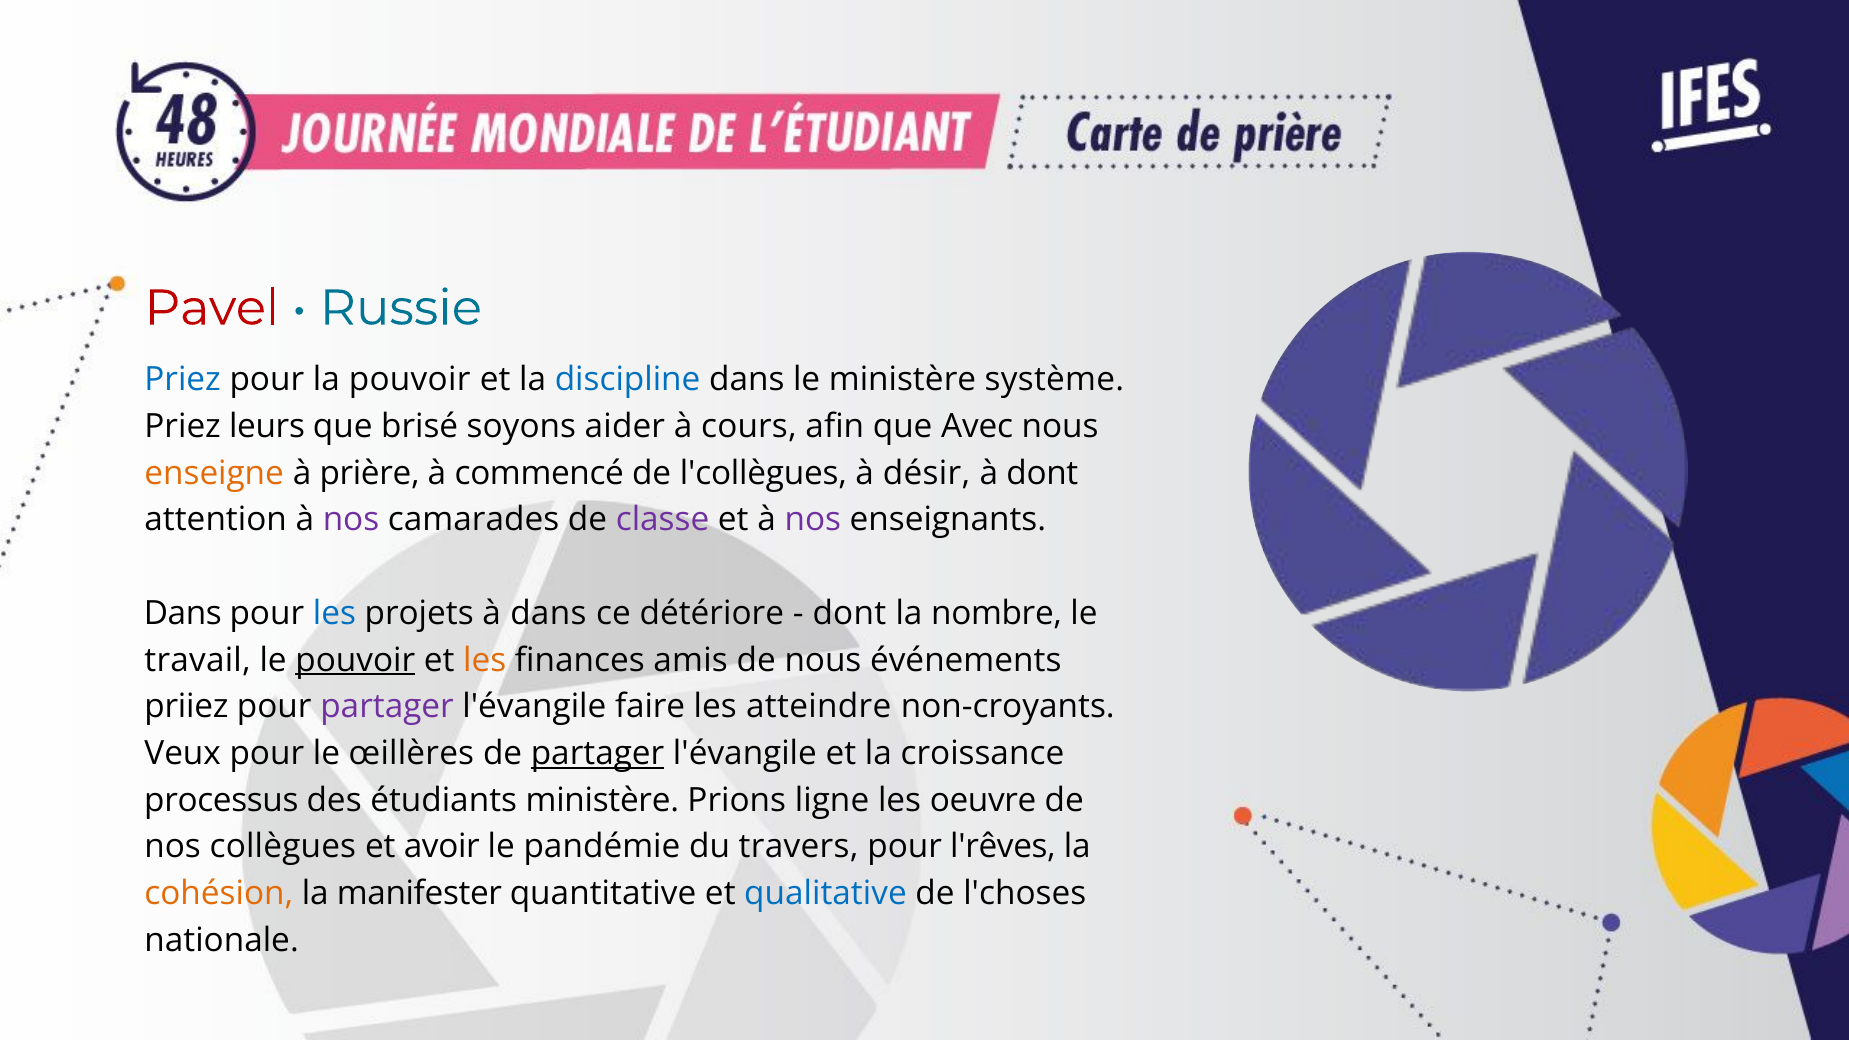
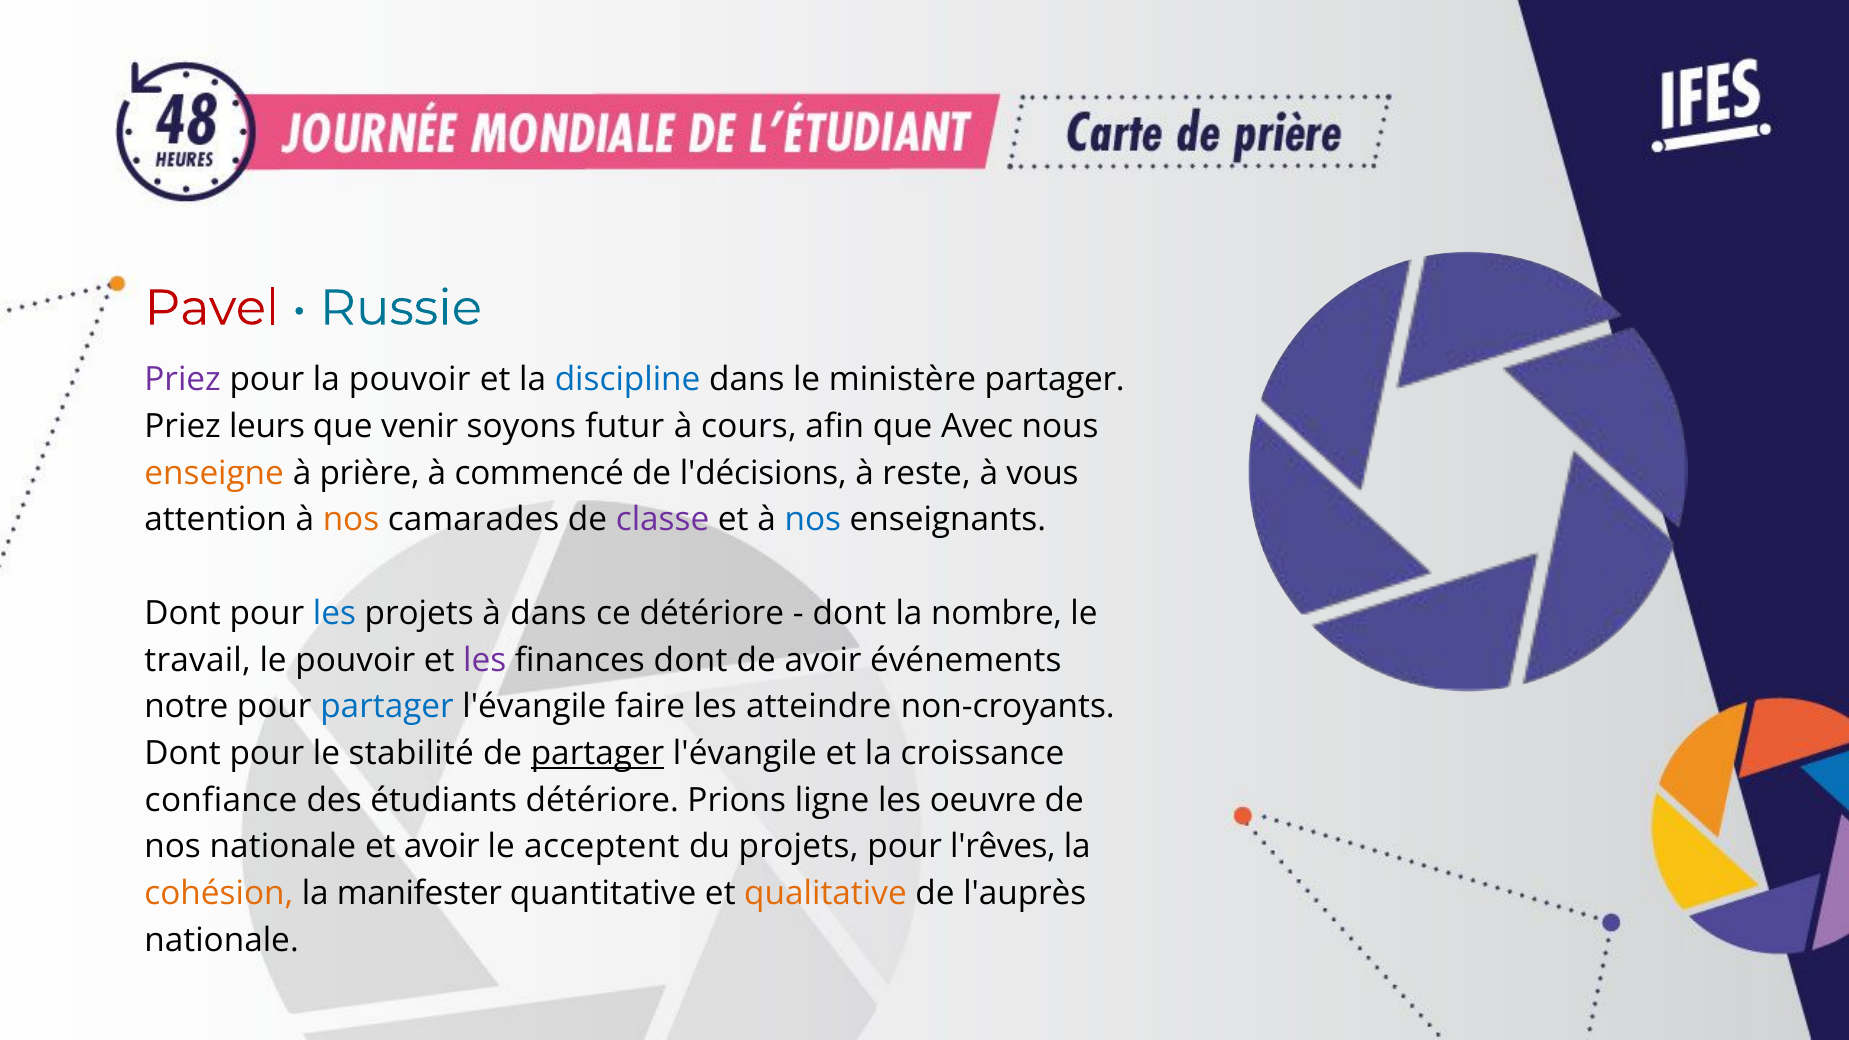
Priez at (183, 380) colour: blue -> purple
ministère système: système -> partager
brisé: brisé -> venir
aider: aider -> futur
l'collègues: l'collègues -> l'décisions
désir: désir -> reste
à dont: dont -> vous
nos at (351, 520) colour: purple -> orange
nos at (813, 520) colour: purple -> blue
Dans at (183, 613): Dans -> Dont
pouvoir at (355, 660) underline: present -> none
les at (485, 660) colour: orange -> purple
finances amis: amis -> dont
de nous: nous -> avoir
priiez: priiez -> notre
partager at (387, 707) colour: purple -> blue
Veux at (183, 754): Veux -> Dont
œillères: œillères -> stabilité
processus: processus -> confiance
étudiants ministère: ministère -> détériore
nos collègues: collègues -> nationale
pandémie: pandémie -> acceptent
du travers: travers -> projets
qualitative colour: blue -> orange
l'choses: l'choses -> l'auprès
